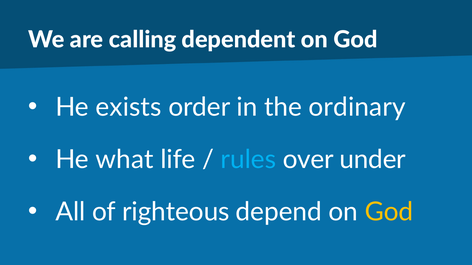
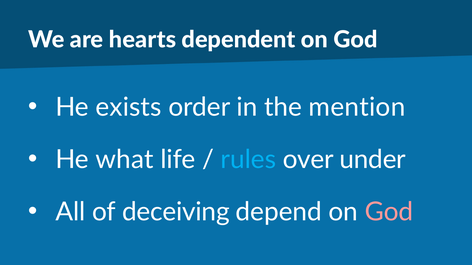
calling: calling -> hearts
ordinary: ordinary -> mention
righteous: righteous -> deceiving
God at (389, 212) colour: yellow -> pink
